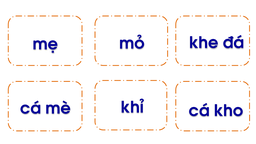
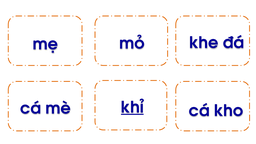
khỉ underline: none -> present
